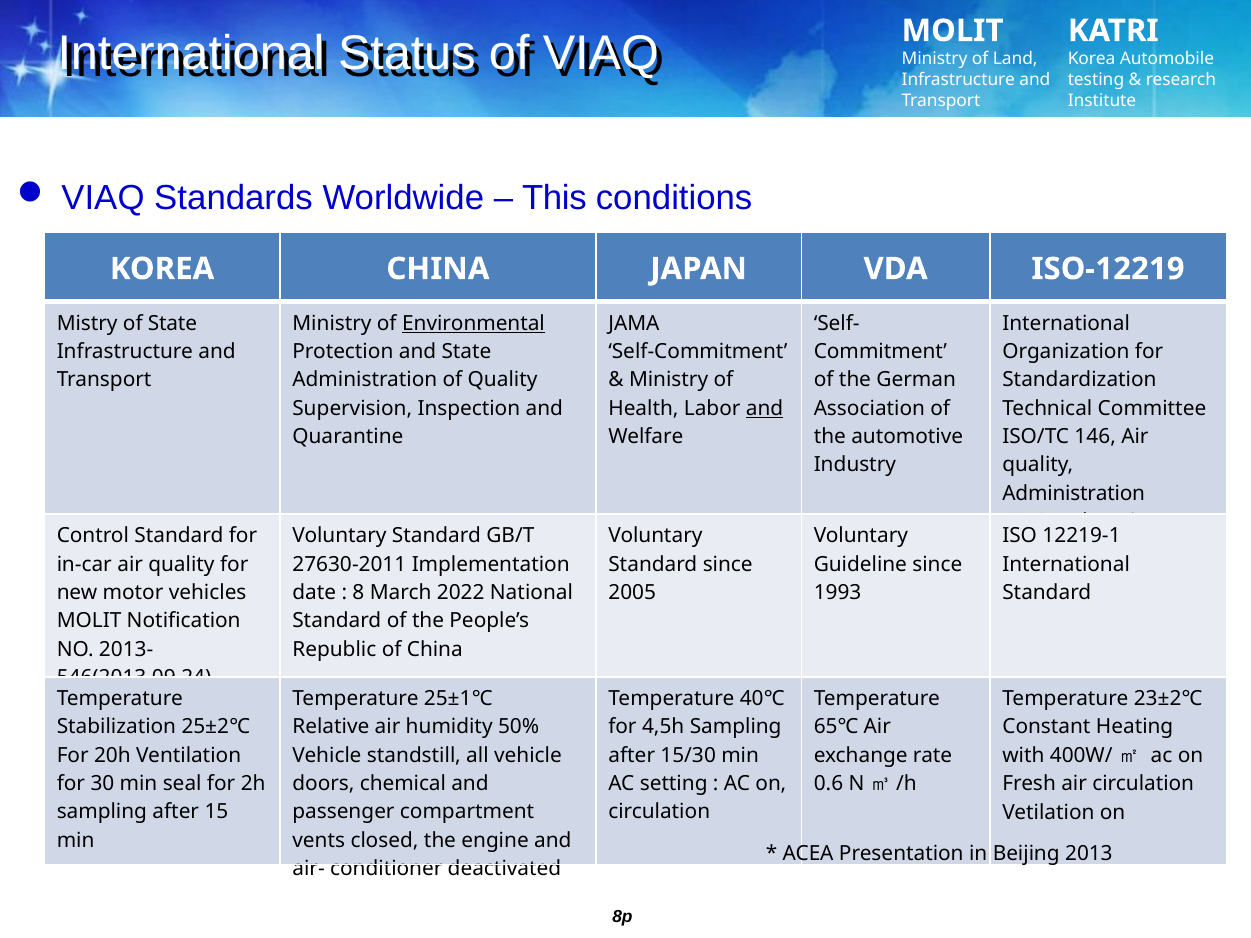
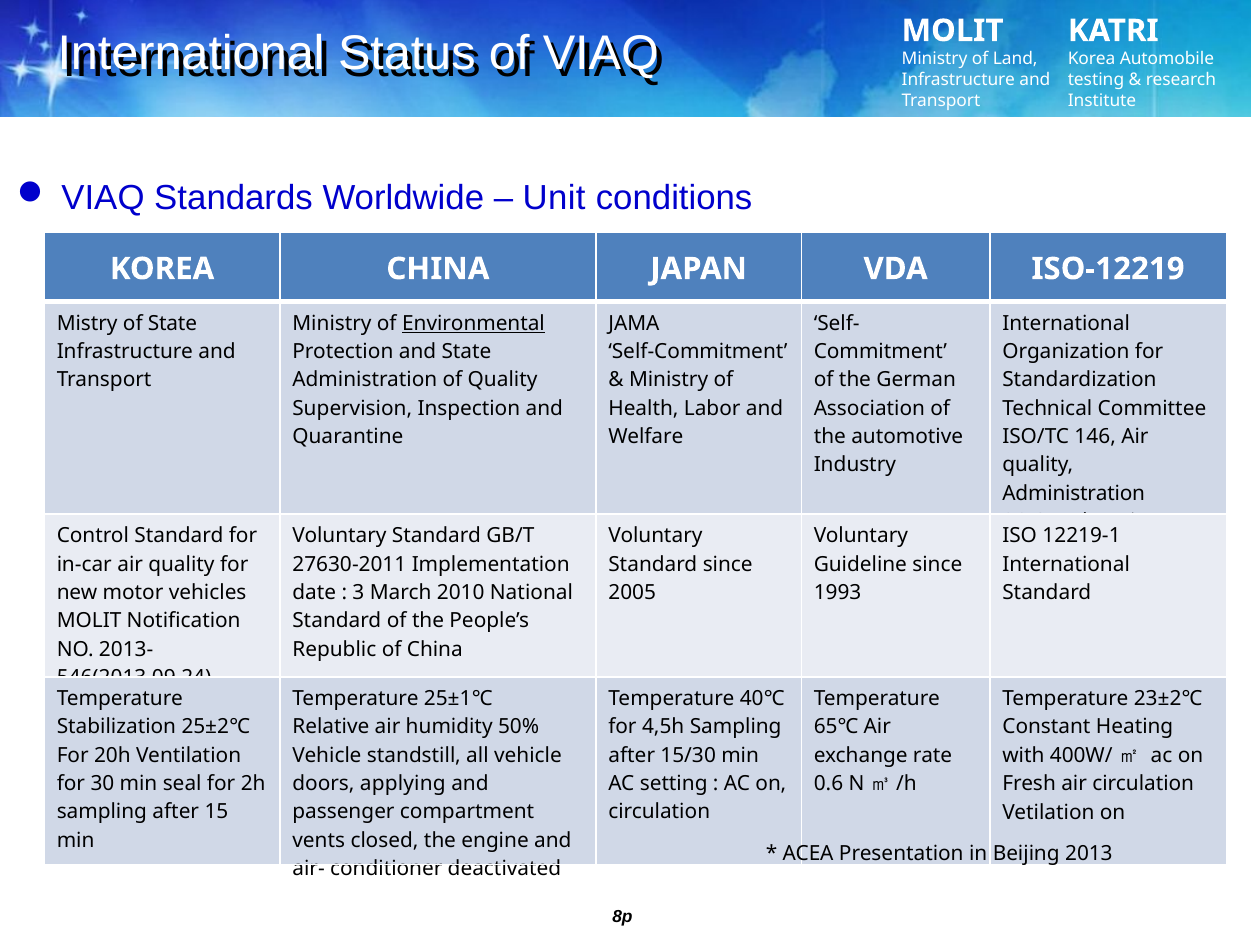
This: This -> Unit
and at (765, 408) underline: present -> none
8: 8 -> 3
2022: 2022 -> 2010
chemical: chemical -> applying
